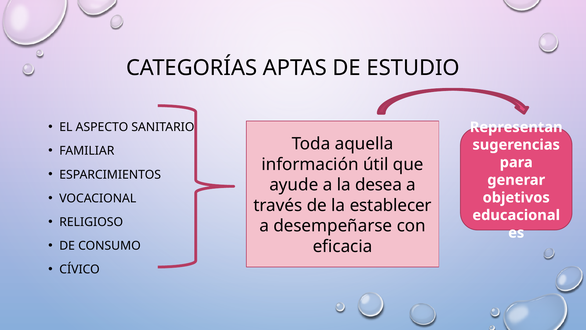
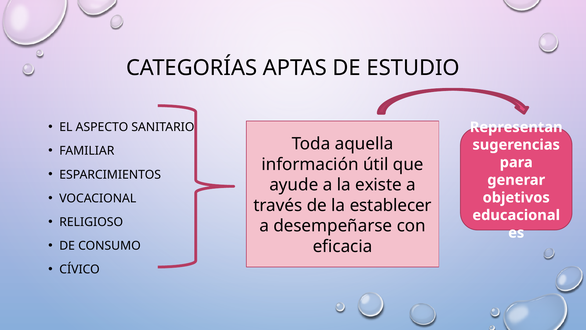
desea: desea -> existe
